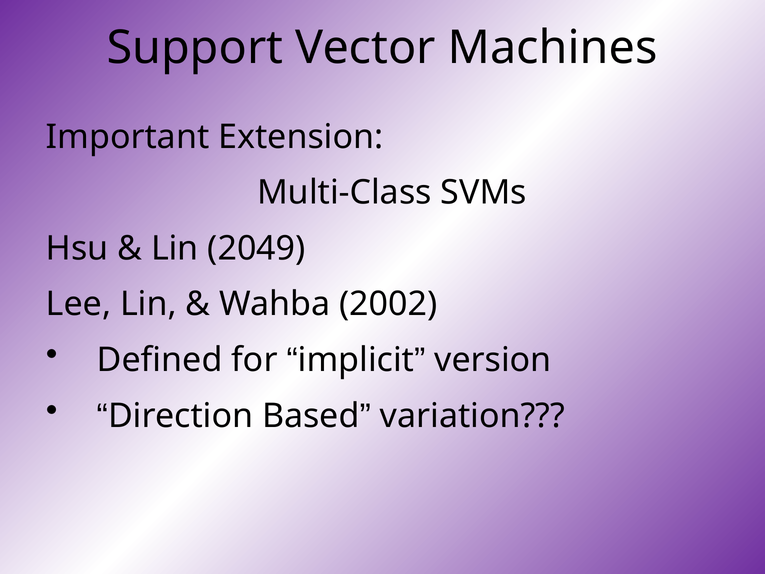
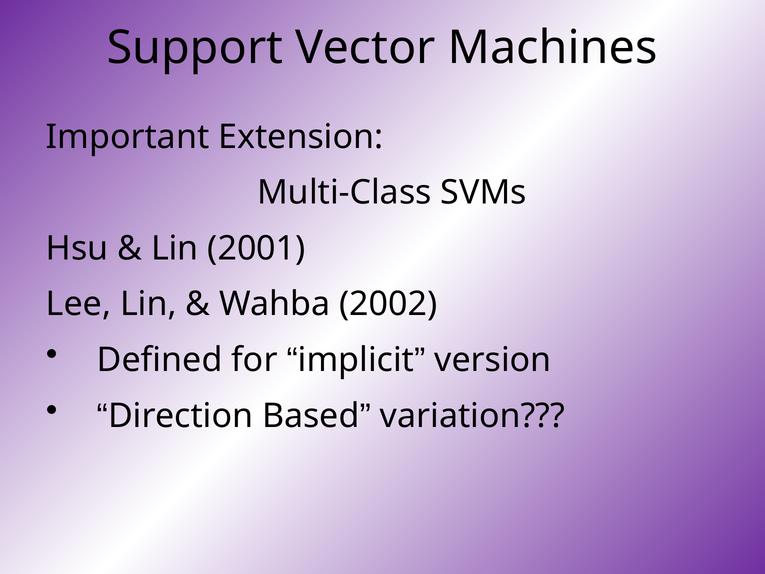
2049: 2049 -> 2001
